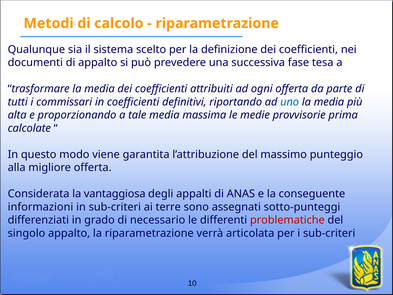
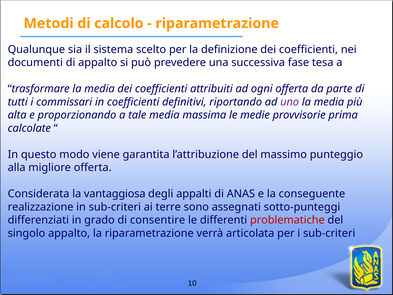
uno colour: blue -> purple
informazioni: informazioni -> realizzazione
necessario: necessario -> consentire
